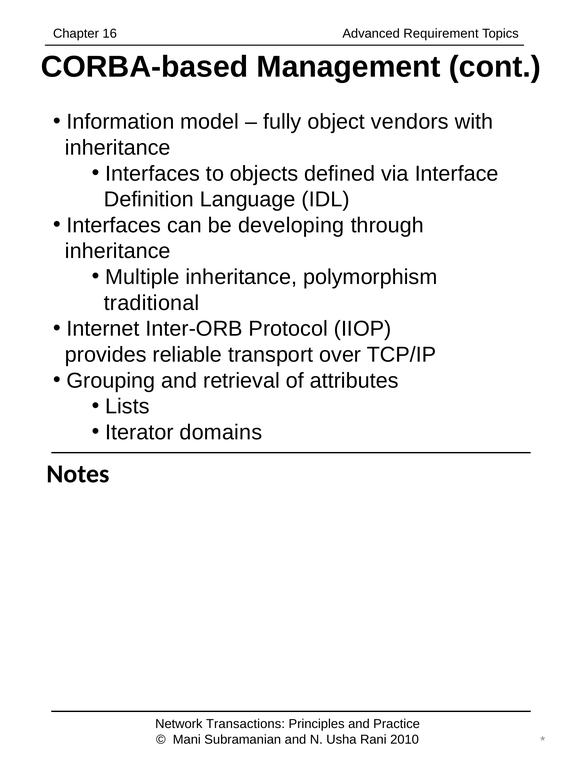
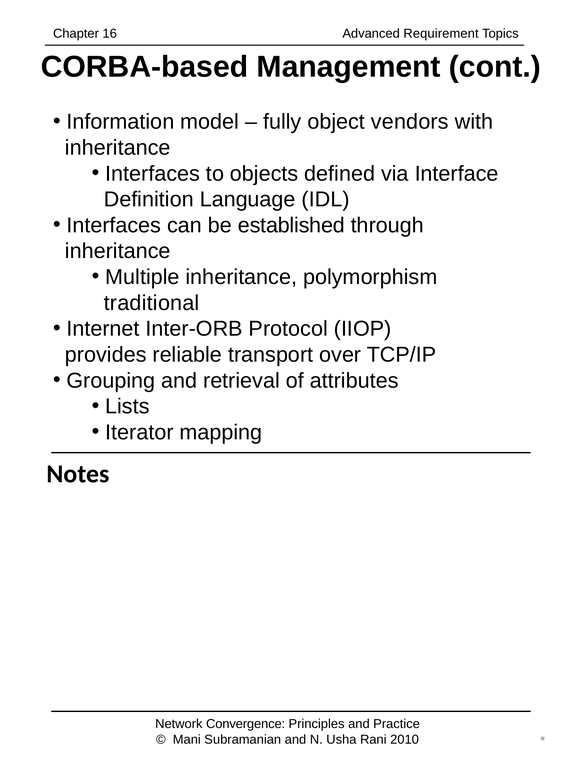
developing: developing -> established
domains: domains -> mapping
Transactions: Transactions -> Convergence
